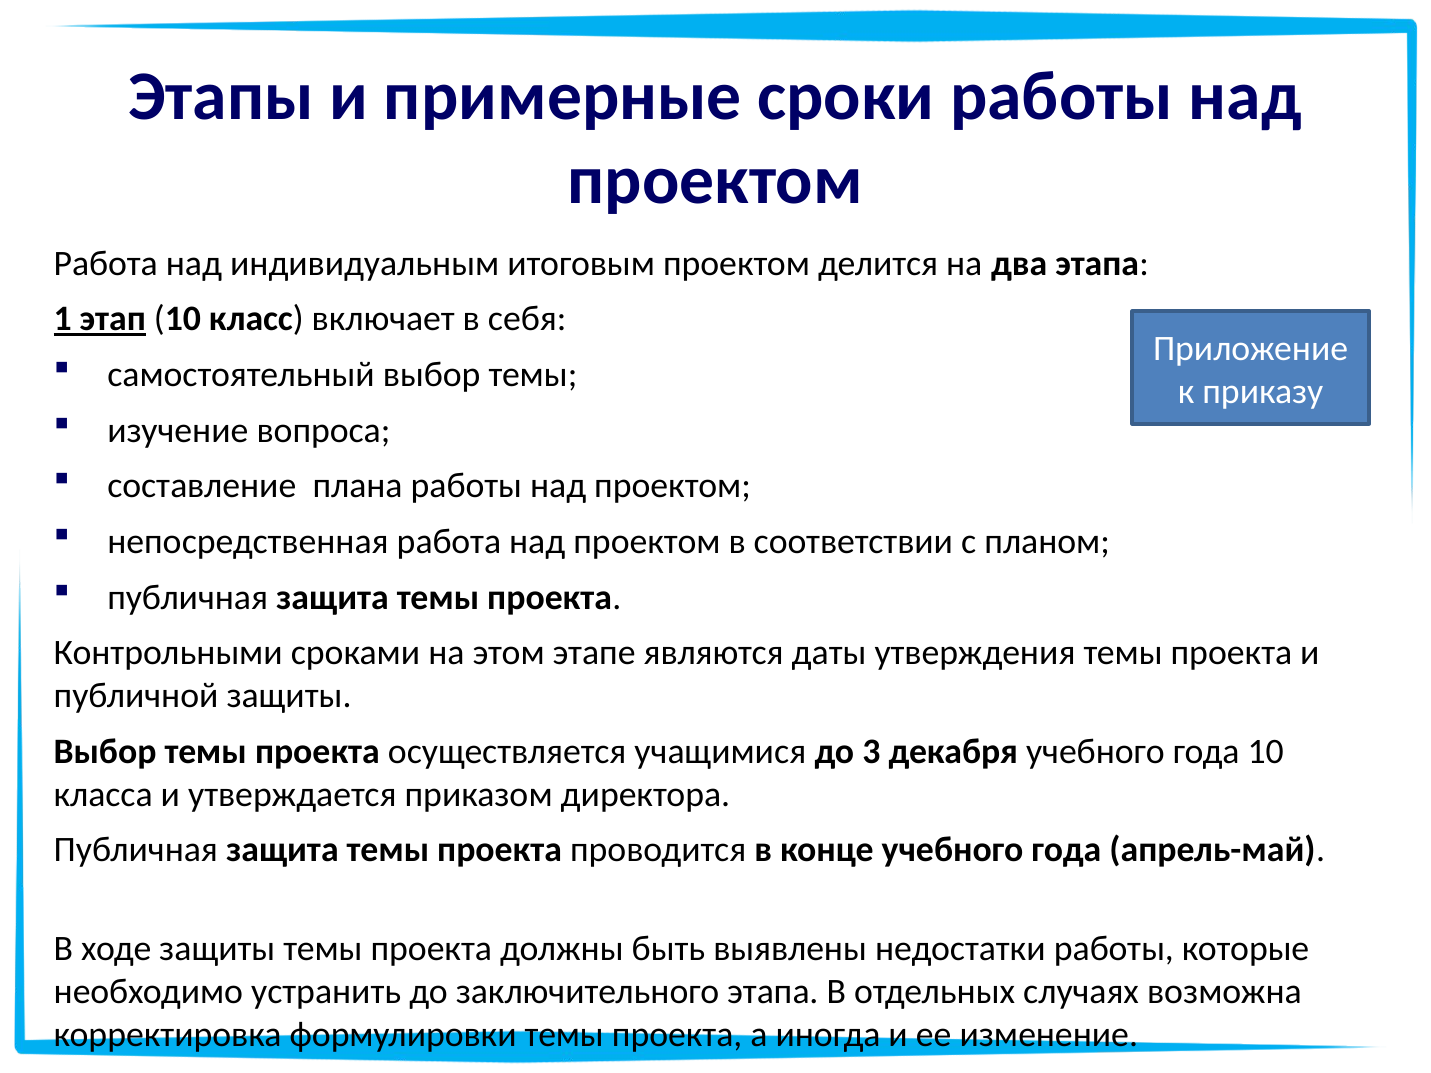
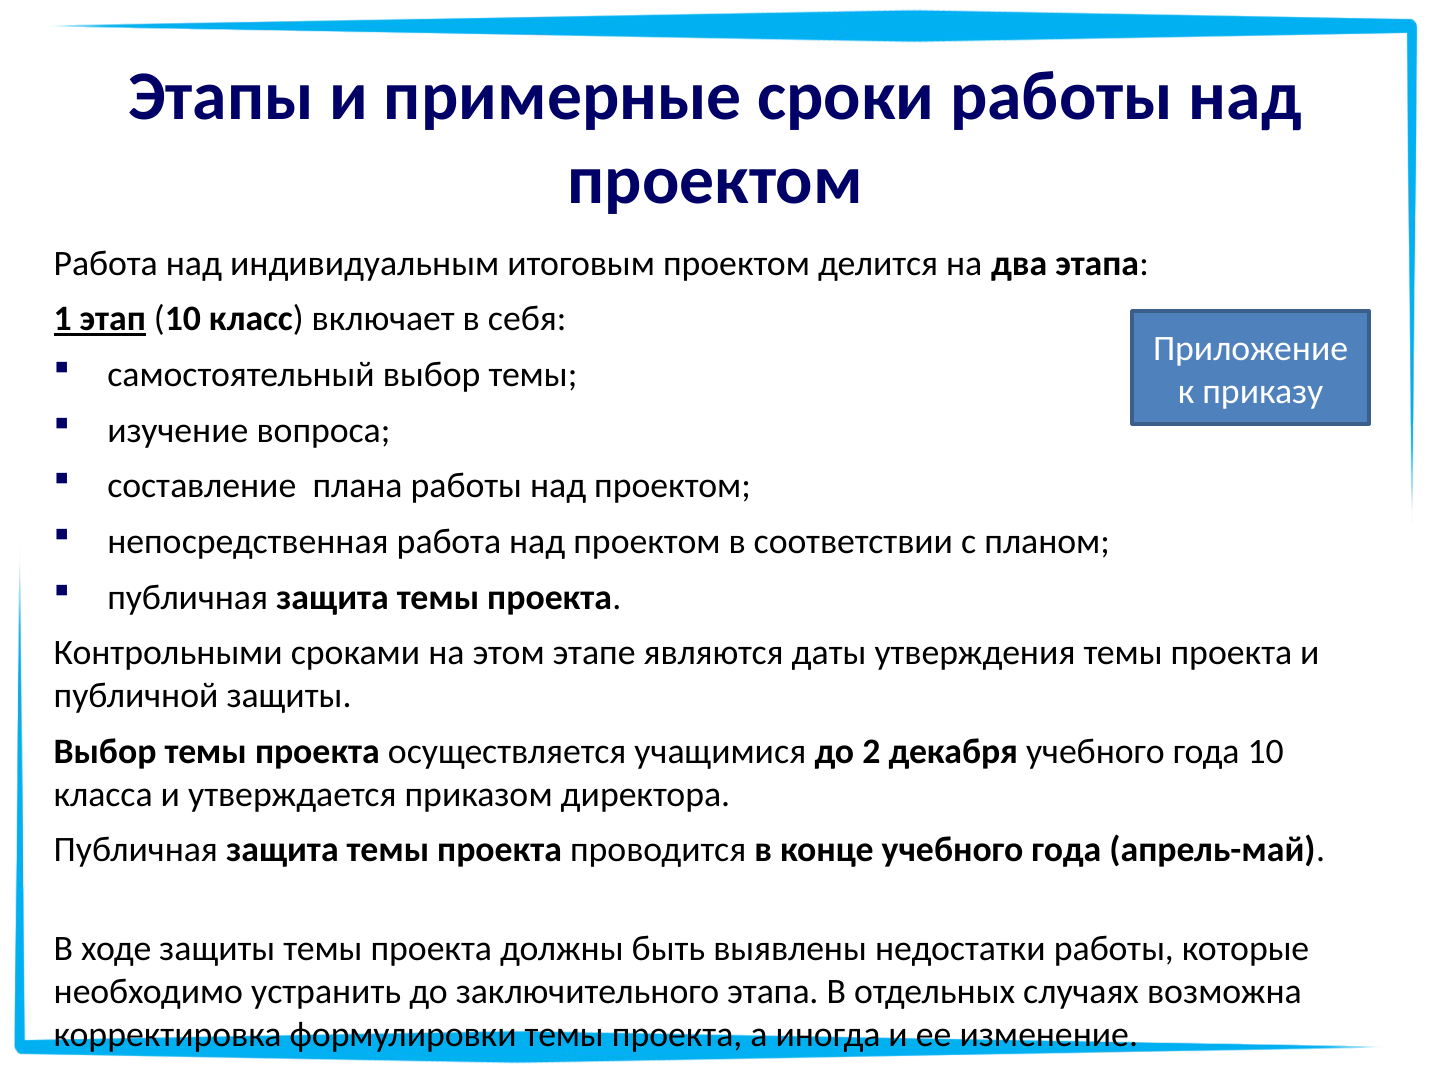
3: 3 -> 2
